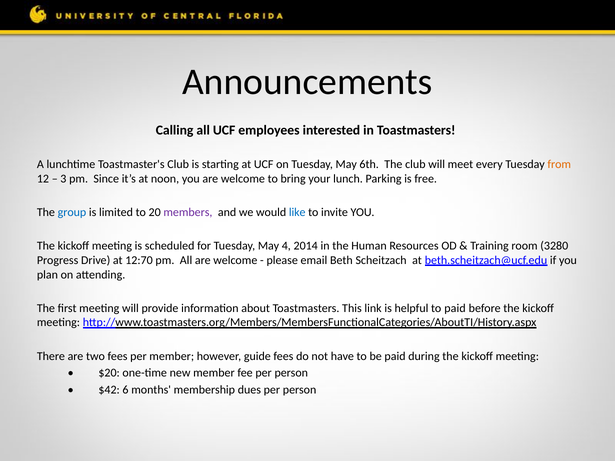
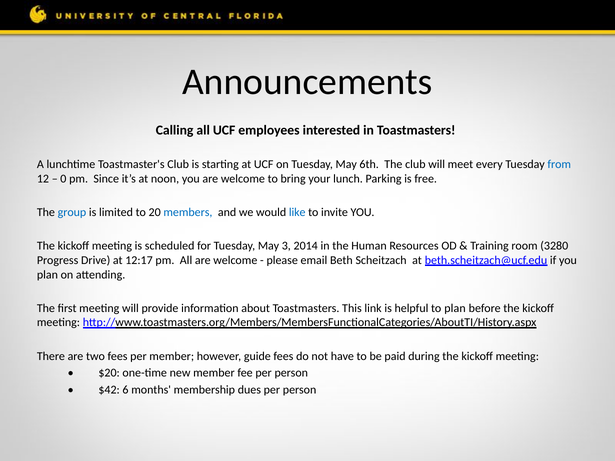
from colour: orange -> blue
3: 3 -> 0
members colour: purple -> blue
4: 4 -> 3
12:70: 12:70 -> 12:17
to paid: paid -> plan
